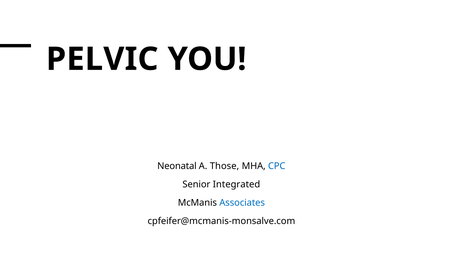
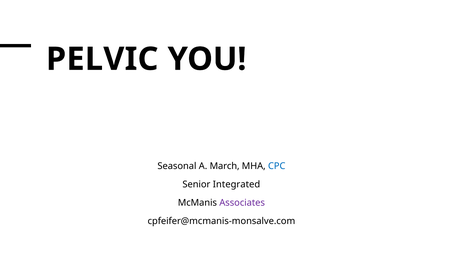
Neonatal: Neonatal -> Seasonal
Those: Those -> March
Associates colour: blue -> purple
